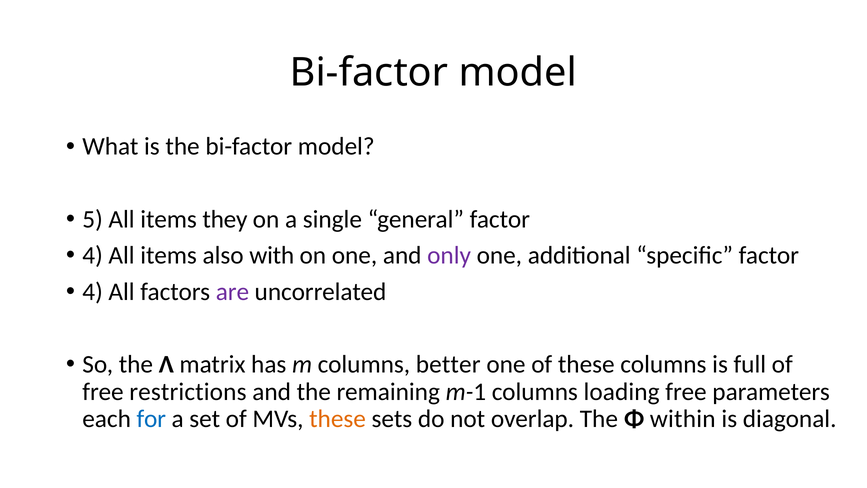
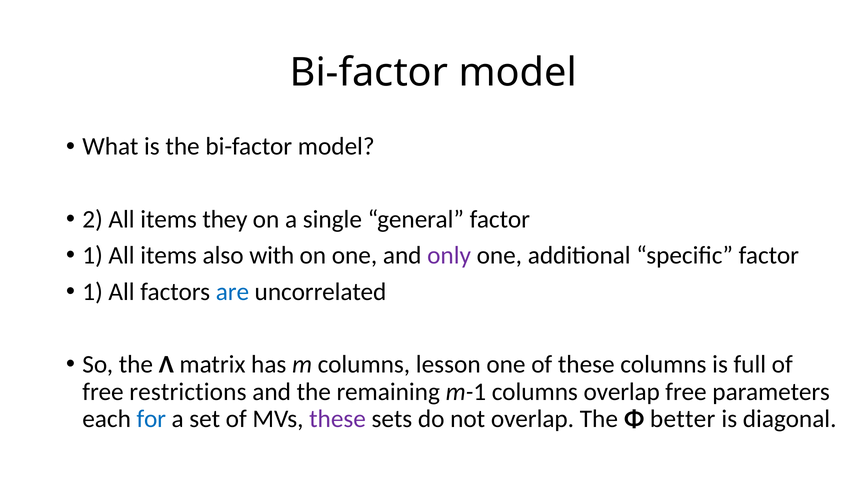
5: 5 -> 2
4 at (93, 255): 4 -> 1
4 at (93, 292): 4 -> 1
are colour: purple -> blue
better: better -> lesson
columns loading: loading -> overlap
these at (338, 419) colour: orange -> purple
within: within -> better
